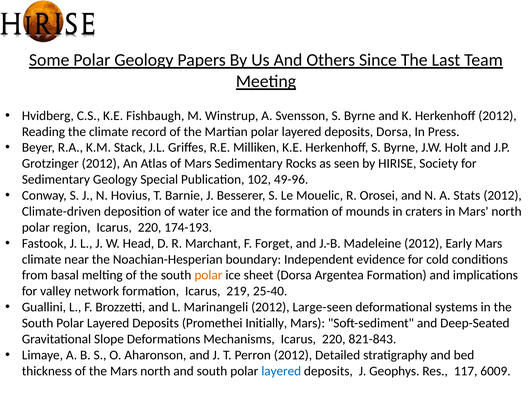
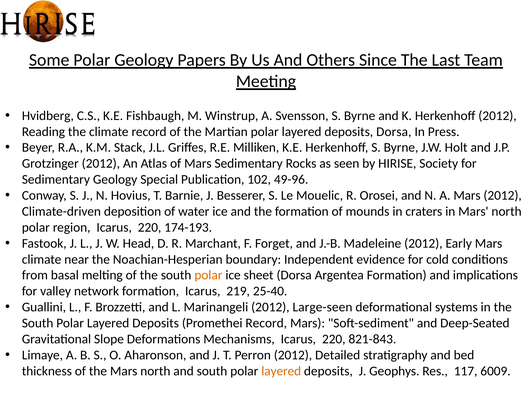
A Stats: Stats -> Mars
Promethei Initially: Initially -> Record
layered at (281, 371) colour: blue -> orange
